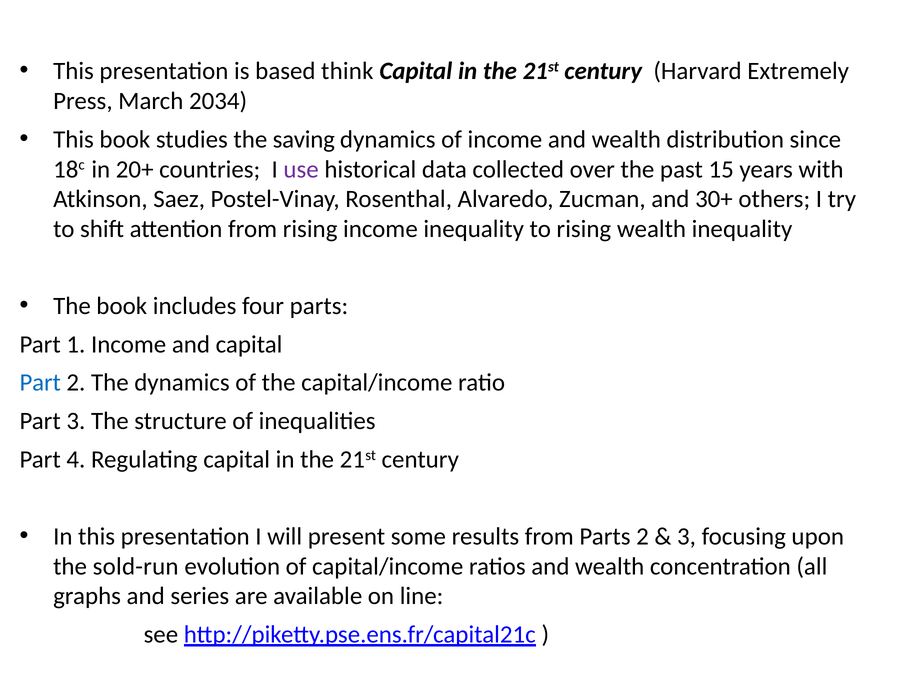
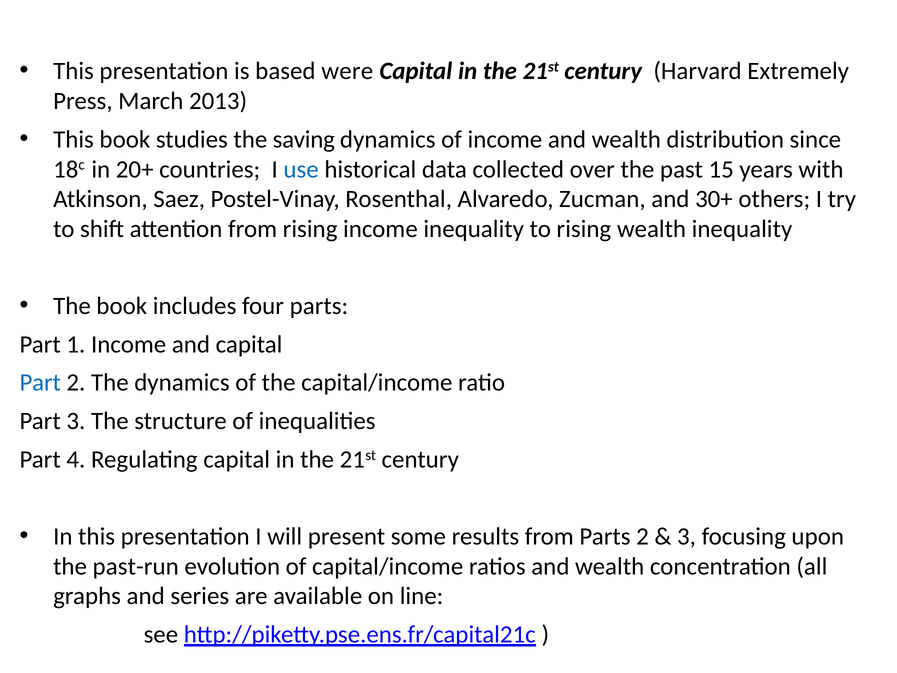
think: think -> were
2034: 2034 -> 2013
use colour: purple -> blue
sold-run: sold-run -> past-run
